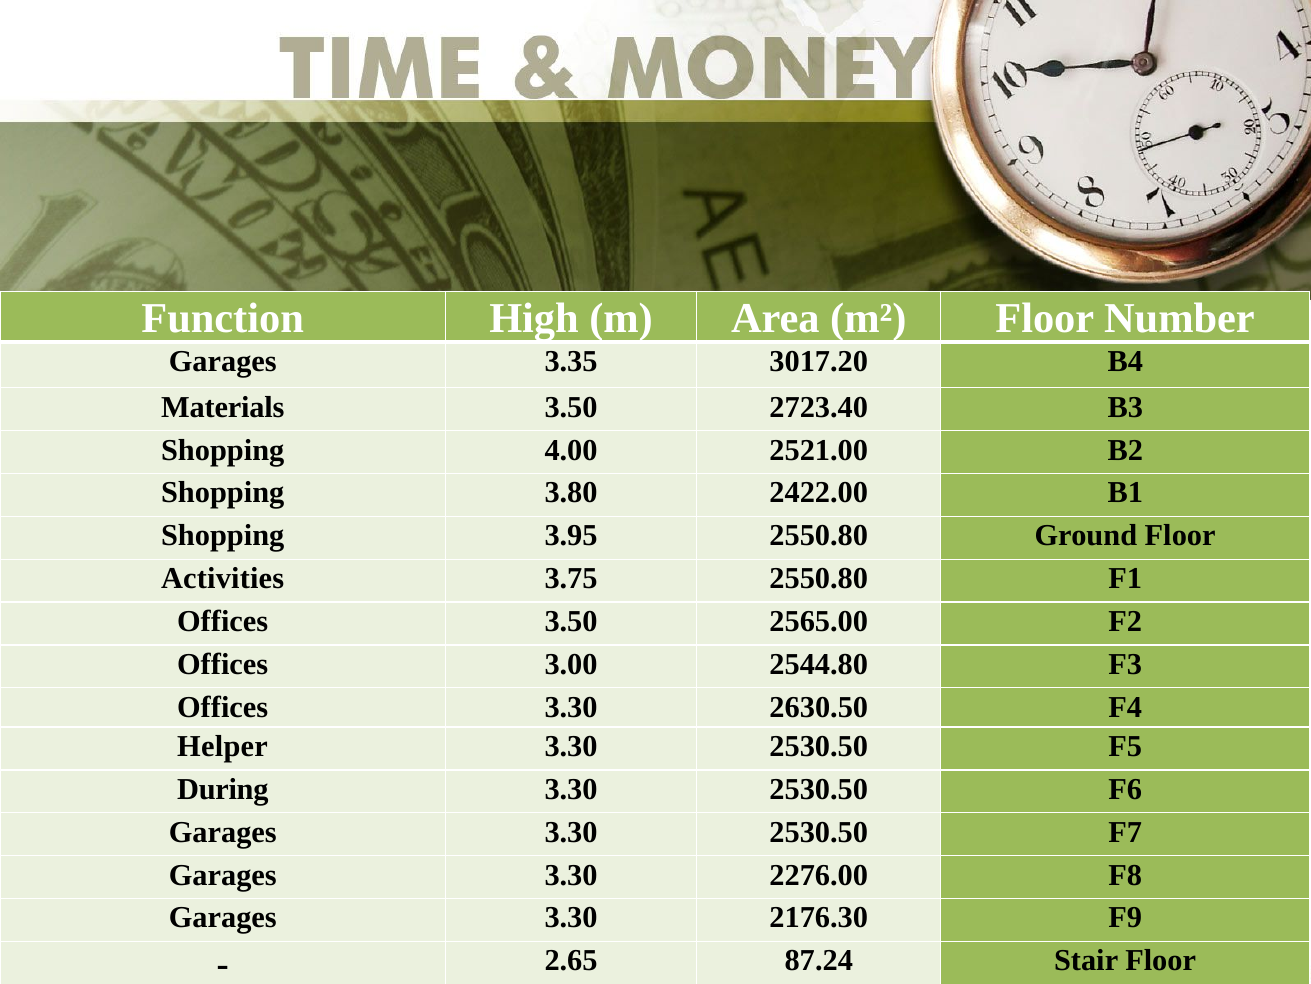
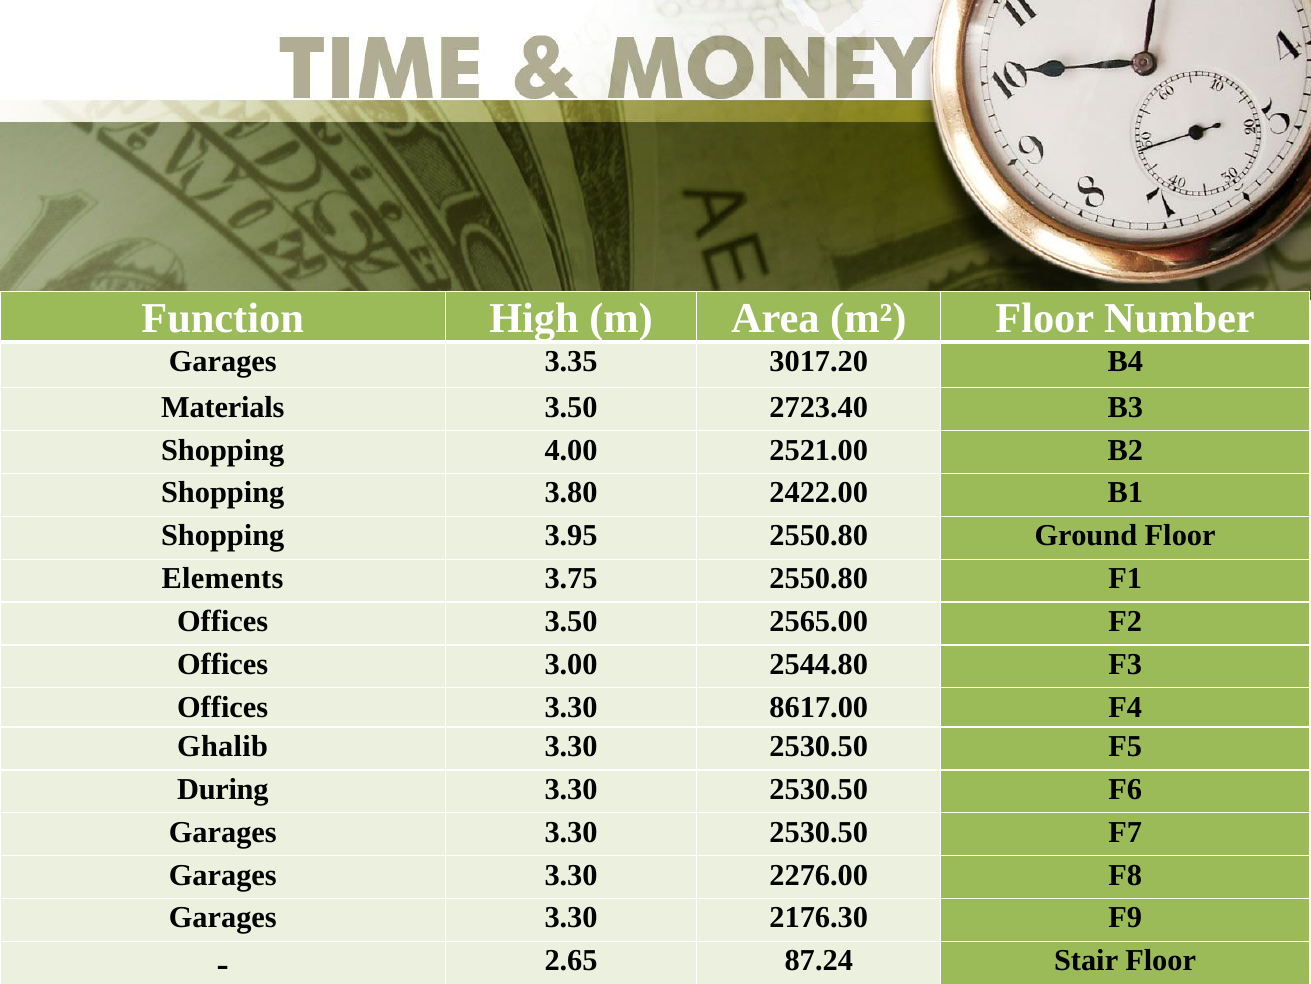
Activities: Activities -> Elements
2630.50: 2630.50 -> 8617.00
Helper: Helper -> Ghalib
